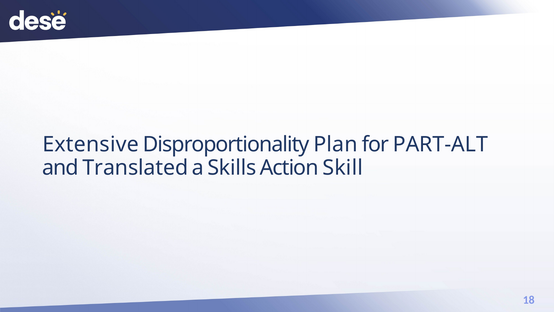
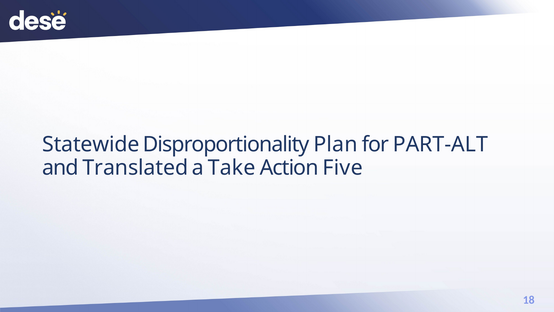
Extensive: Extensive -> Statewide
Skills: Skills -> Take
Skill: Skill -> Five
